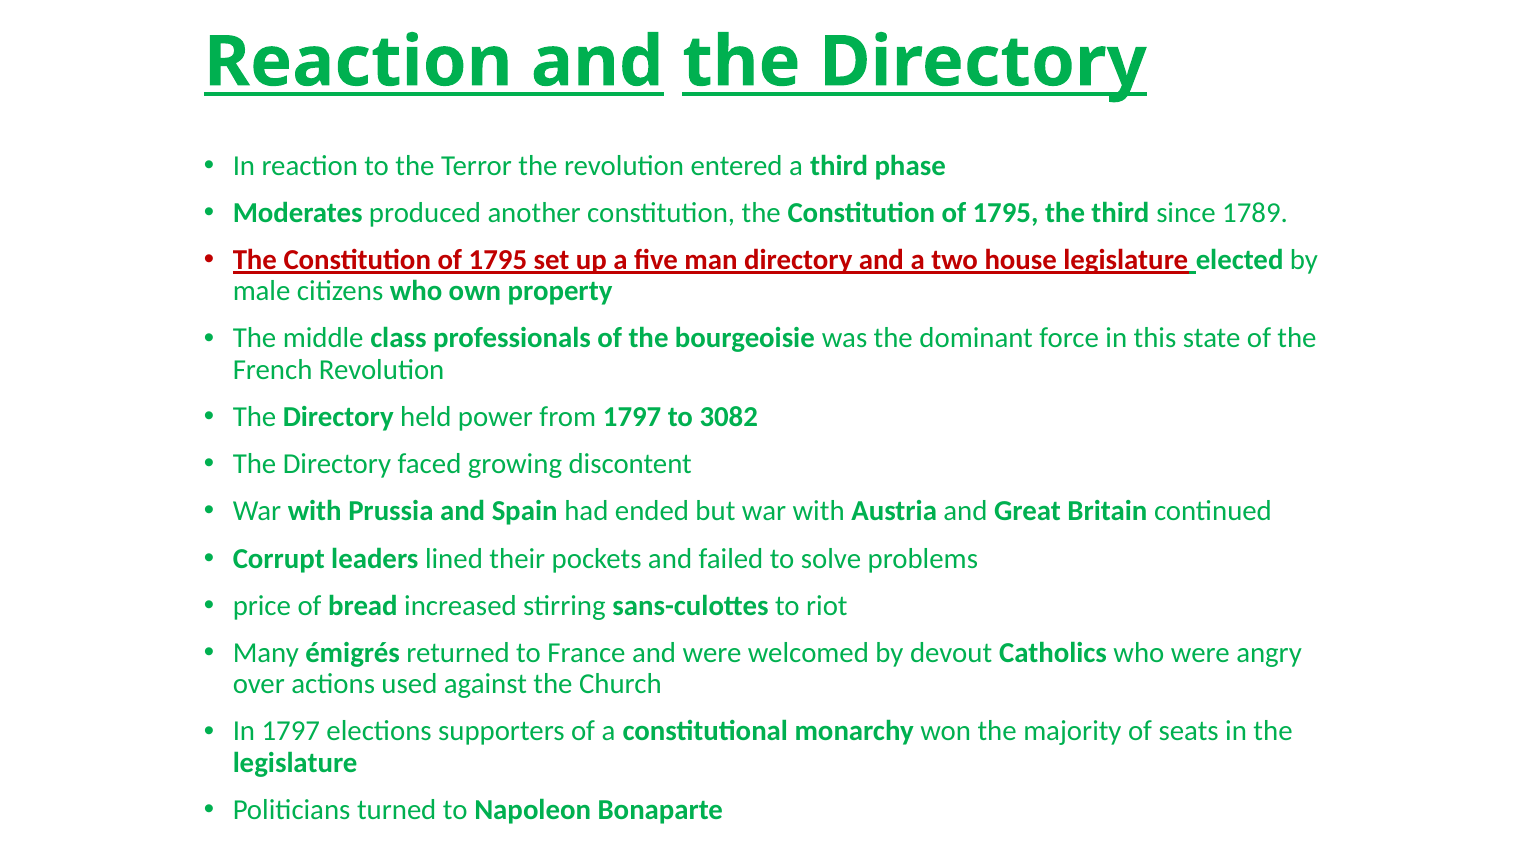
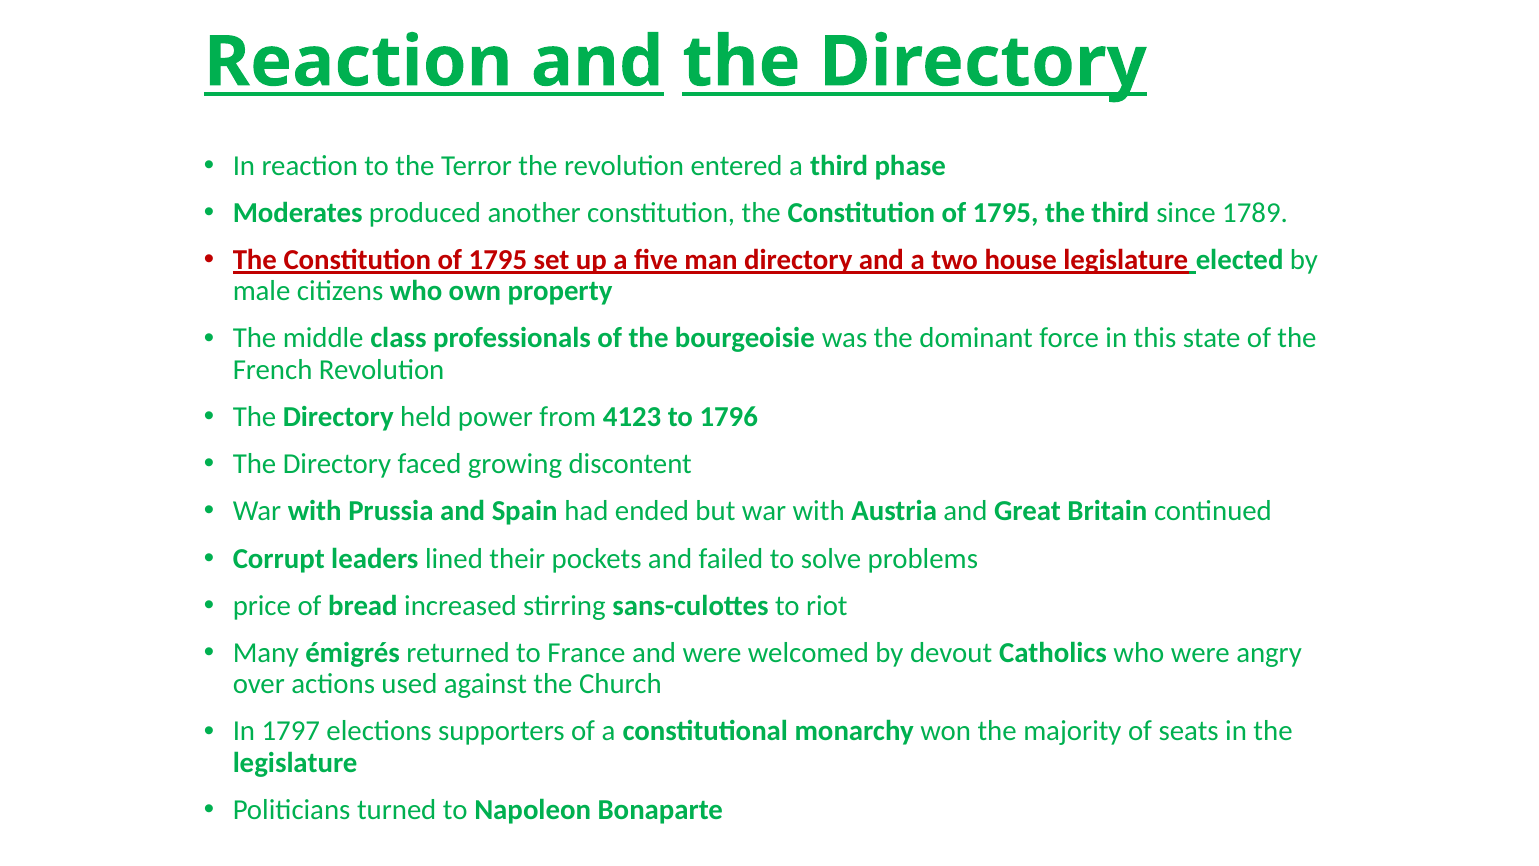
from 1797: 1797 -> 4123
3082: 3082 -> 1796
